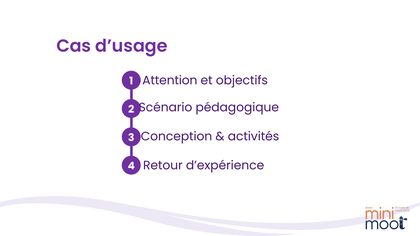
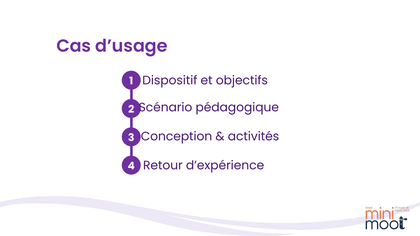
Attention: Attention -> Dispositif
